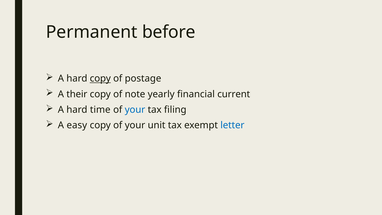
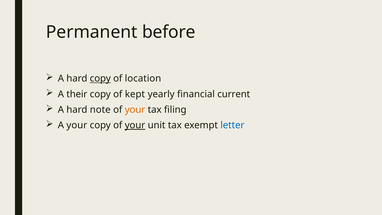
postage: postage -> location
note: note -> kept
time: time -> note
your at (135, 110) colour: blue -> orange
A easy: easy -> your
your at (135, 125) underline: none -> present
